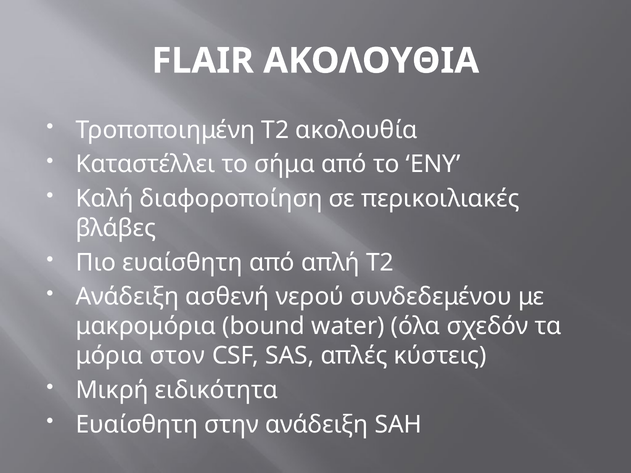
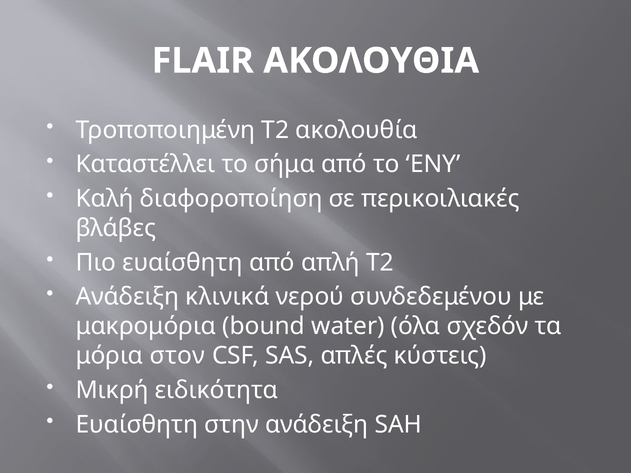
ασθενή: ασθενή -> κλινικά
